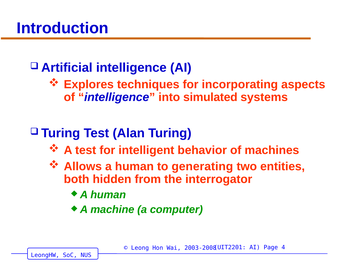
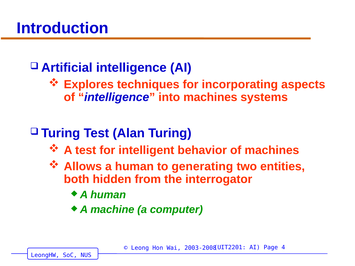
into simulated: simulated -> machines
